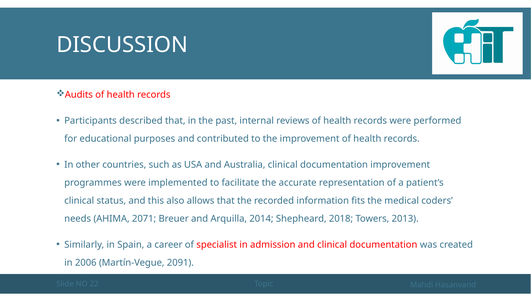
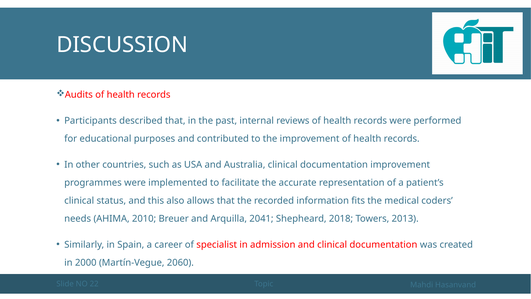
2071: 2071 -> 2010
2014: 2014 -> 2041
2006: 2006 -> 2000
2091: 2091 -> 2060
